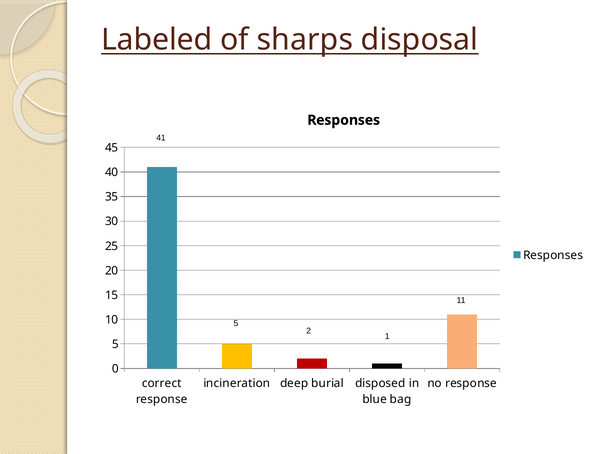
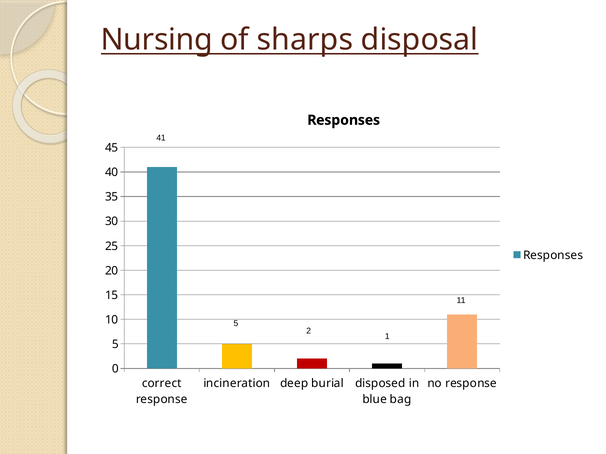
Labeled: Labeled -> Nursing
